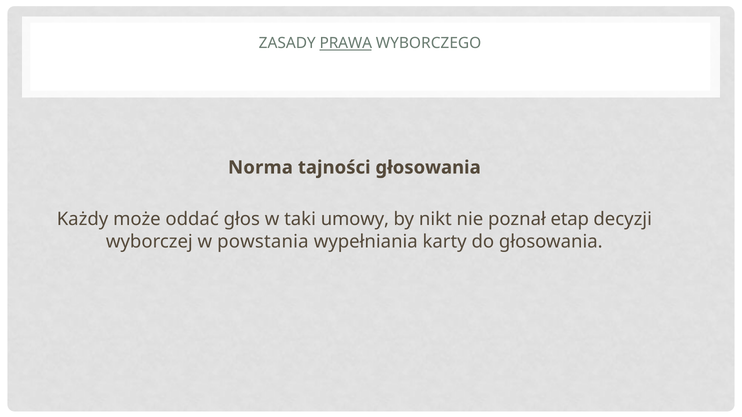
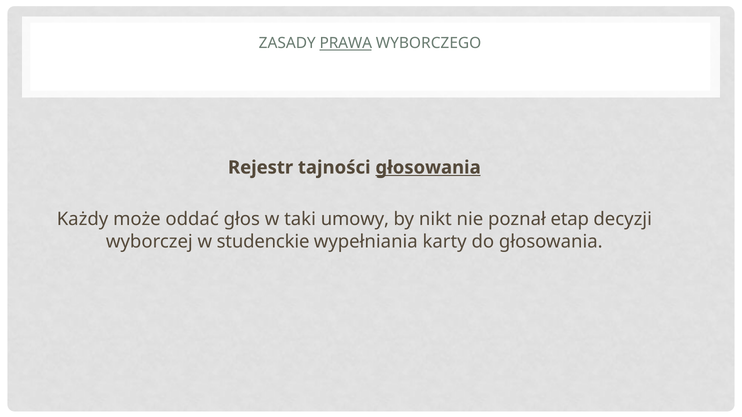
Norma: Norma -> Rejestr
głosowania at (428, 168) underline: none -> present
powstania: powstania -> studenckie
